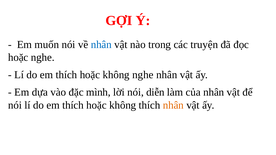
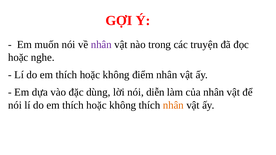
nhân at (101, 45) colour: blue -> purple
không nghe: nghe -> điểm
mình: mình -> dùng
